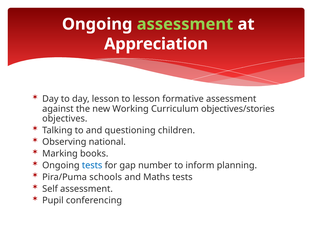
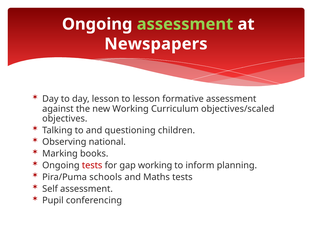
Appreciation: Appreciation -> Newspapers
objectives/stories: objectives/stories -> objectives/scaled
tests at (92, 165) colour: blue -> red
gap number: number -> working
